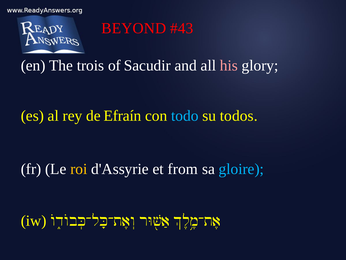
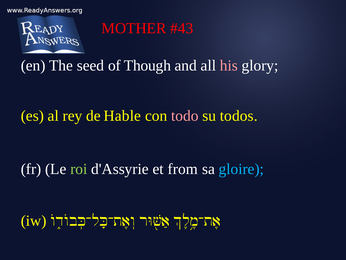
BEYOND: BEYOND -> MOTHER
trois: trois -> seed
Sacudir: Sacudir -> Though
Efraín: Efraín -> Hable
todo colour: light blue -> pink
roi colour: yellow -> light green
